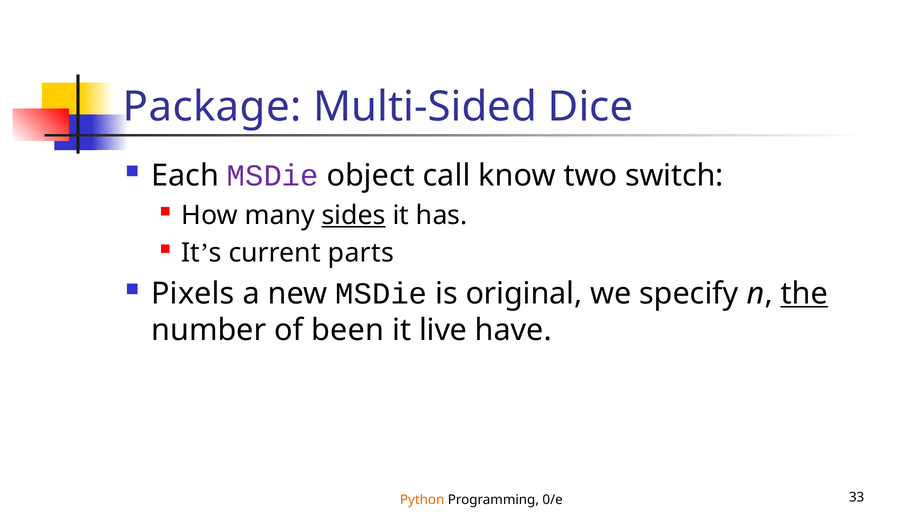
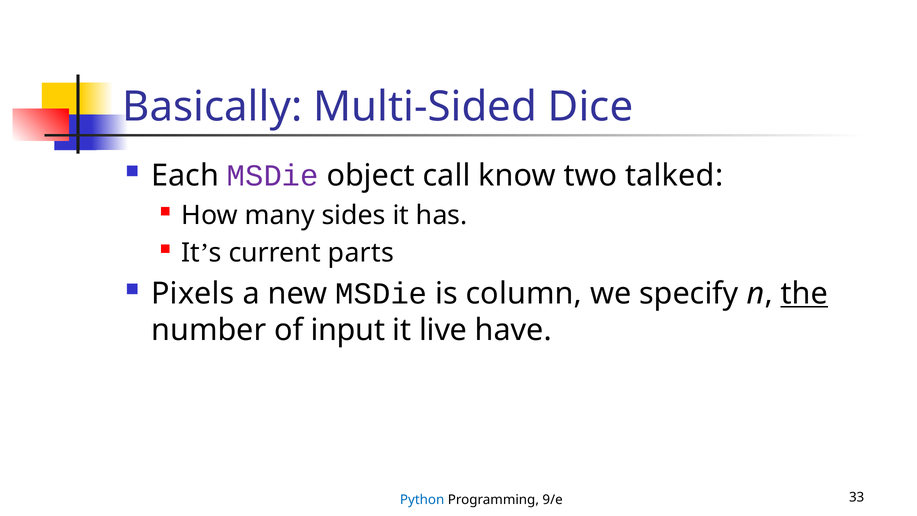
Package: Package -> Basically
switch: switch -> talked
sides underline: present -> none
original: original -> column
been: been -> input
Python colour: orange -> blue
0/e: 0/e -> 9/e
